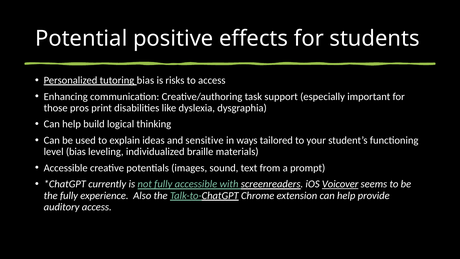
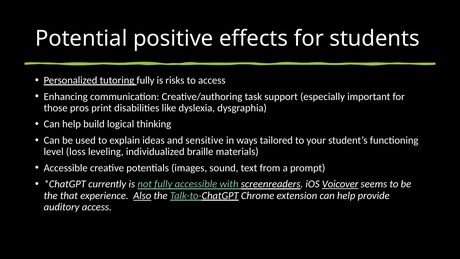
tutoring bias: bias -> fully
level bias: bias -> loss
the fully: fully -> that
Also underline: none -> present
